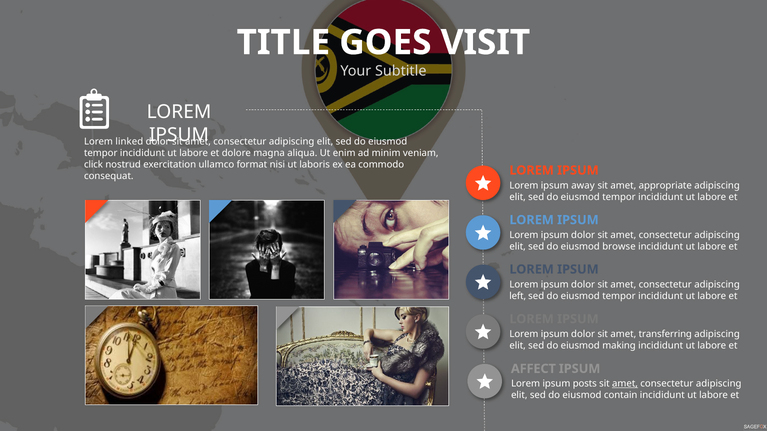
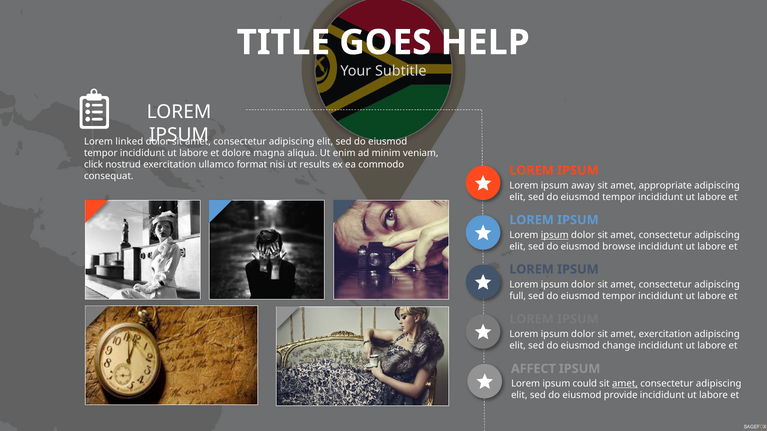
VISIT: VISIT -> HELP
laboris: laboris -> results
ipsum at (555, 235) underline: none -> present
left: left -> full
amet transferring: transferring -> exercitation
making: making -> change
posts: posts -> could
contain: contain -> provide
